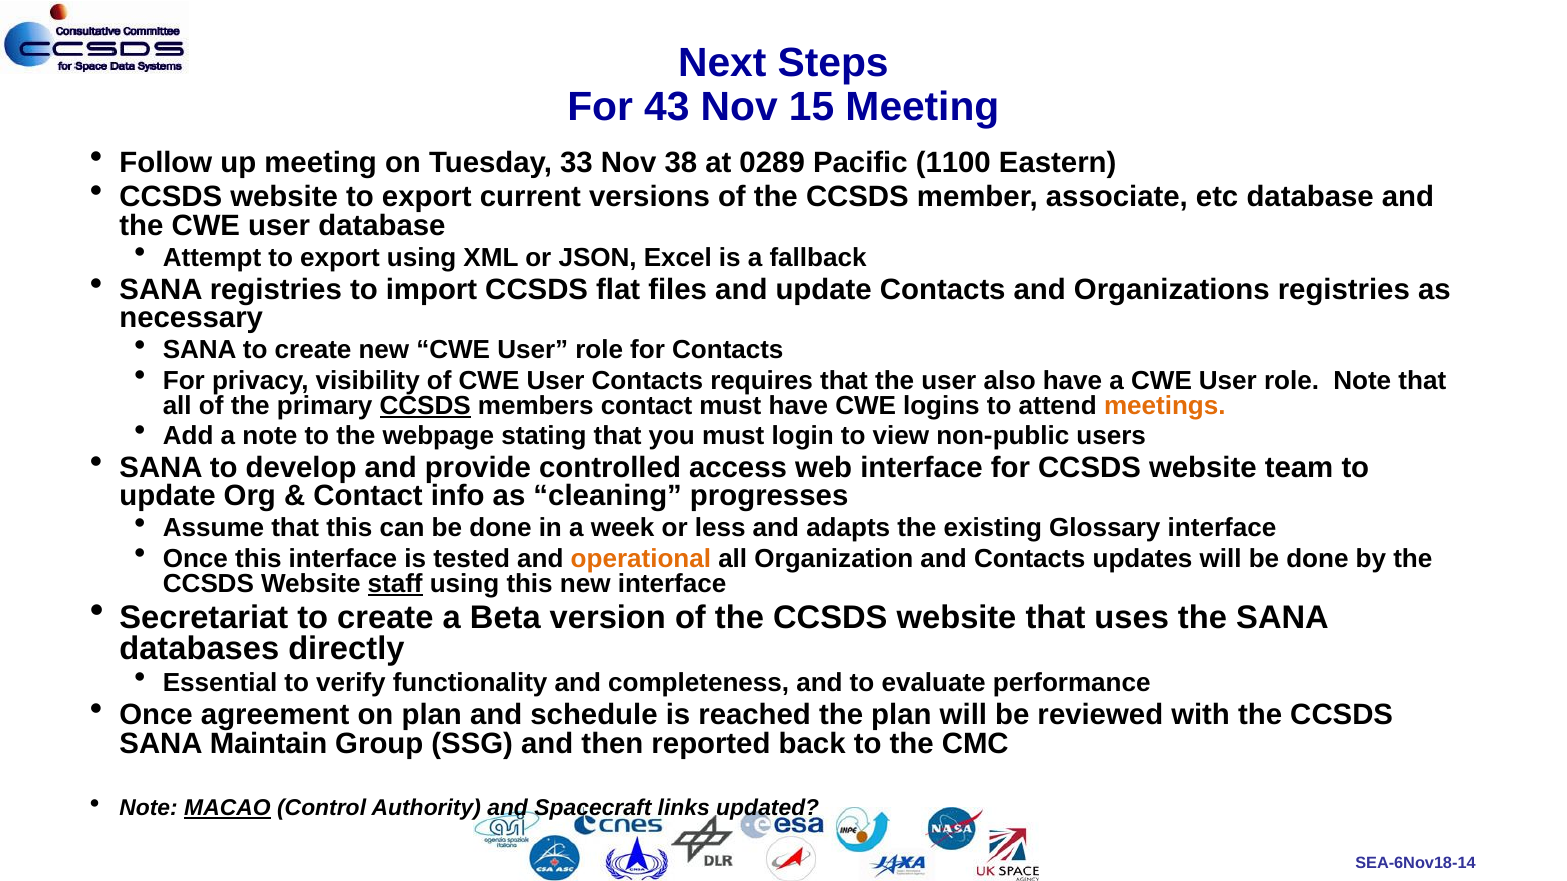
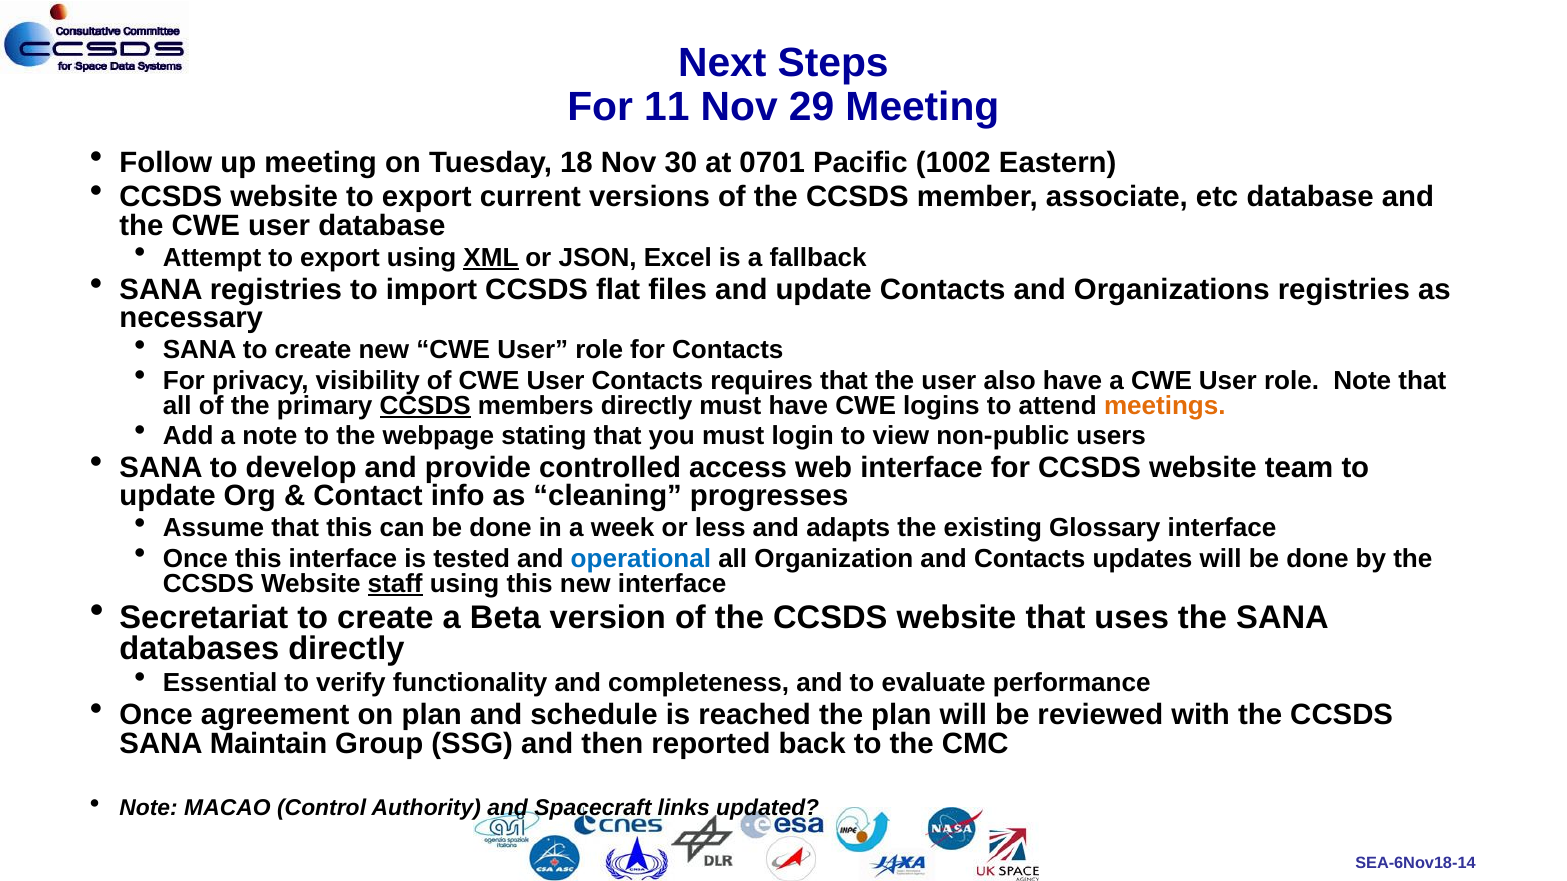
43: 43 -> 11
15: 15 -> 29
33: 33 -> 18
38: 38 -> 30
0289: 0289 -> 0701
1100: 1100 -> 1002
XML underline: none -> present
members contact: contact -> directly
operational colour: orange -> blue
MACAO underline: present -> none
